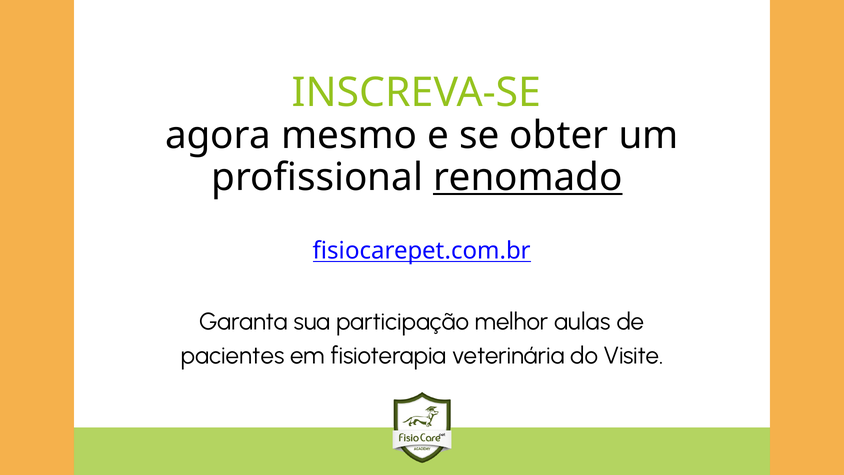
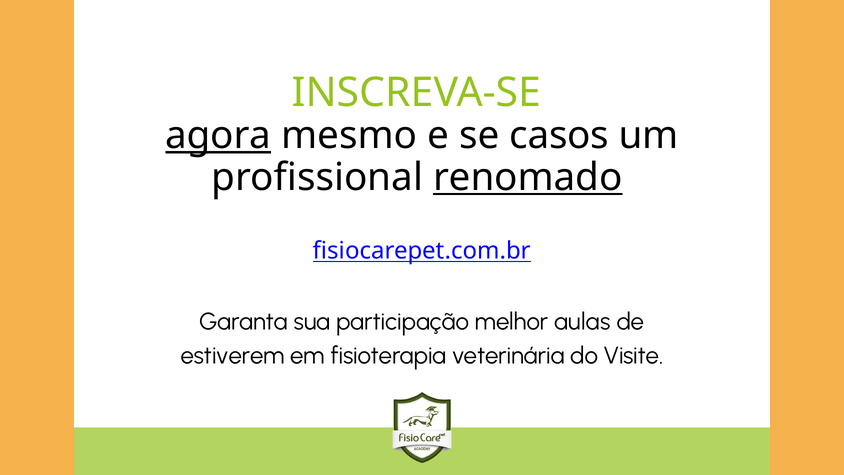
agora underline: none -> present
obter: obter -> casos
pacientes: pacientes -> estiverem
